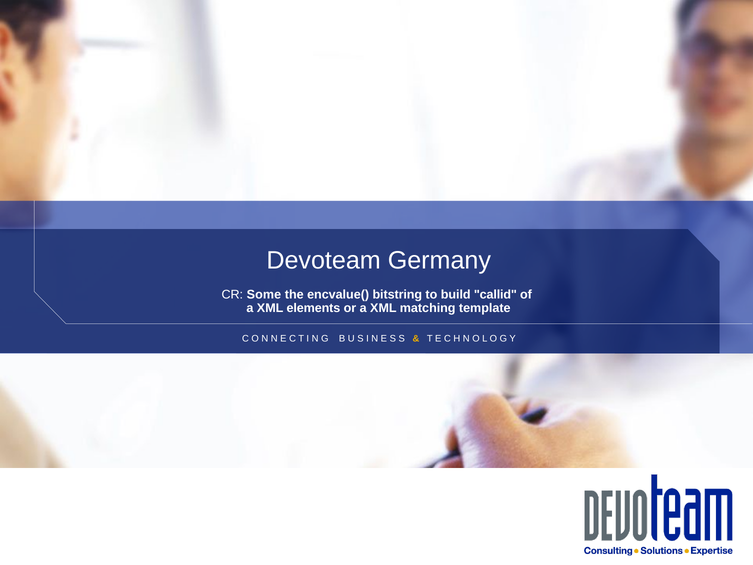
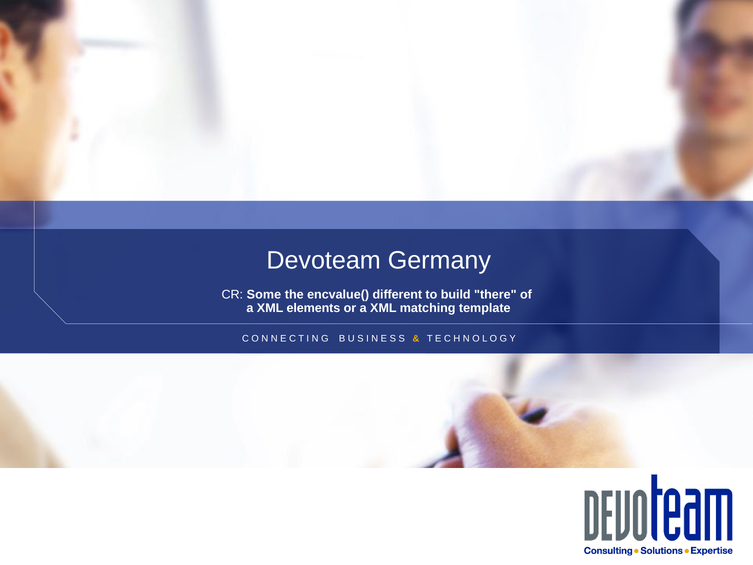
bitstring: bitstring -> different
callid: callid -> there
